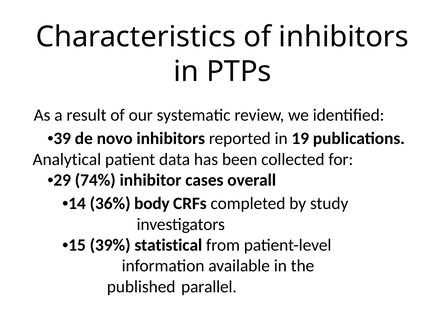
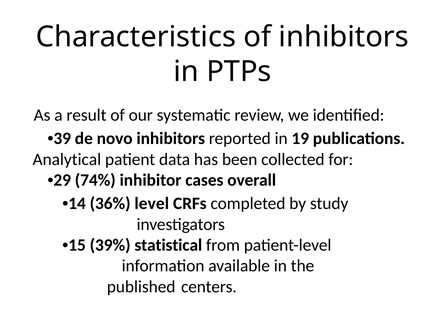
body: body -> level
parallel: parallel -> centers
